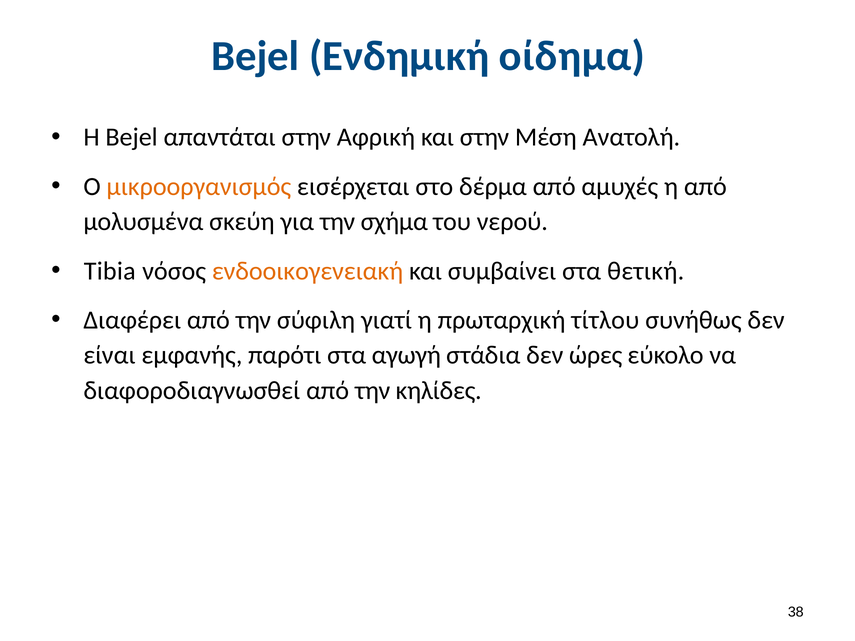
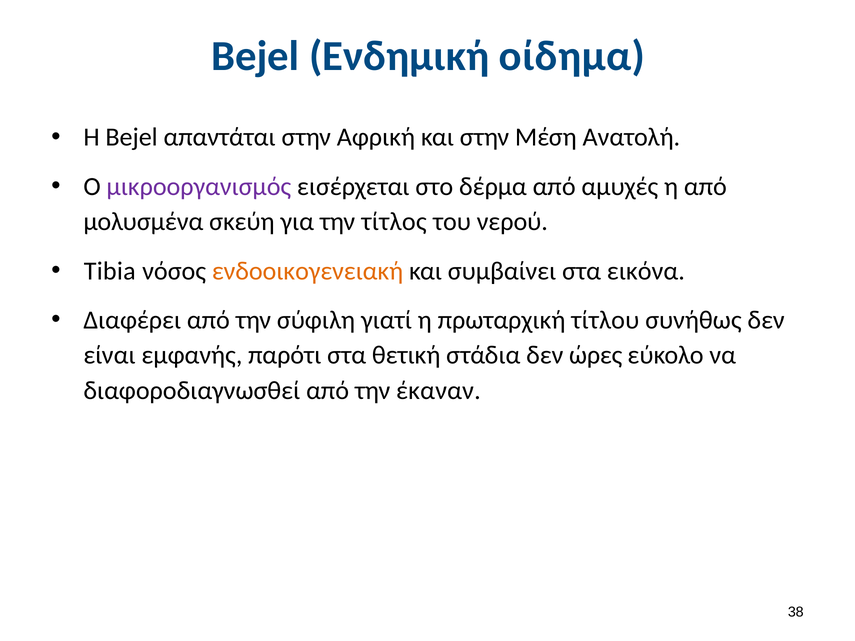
μικροοργανισμός colour: orange -> purple
σχήμα: σχήμα -> τίτλος
θετική: θετική -> εικόνα
αγωγή: αγωγή -> θετική
κηλίδες: κηλίδες -> έκαναν
